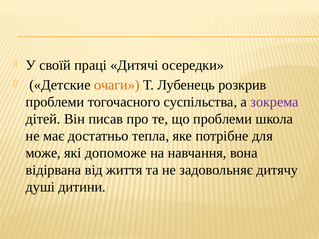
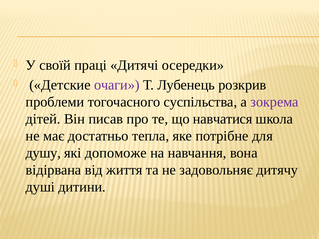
очаги colour: orange -> purple
що проблеми: проблеми -> навчатися
може: може -> душу
